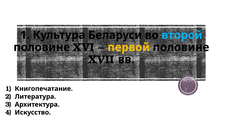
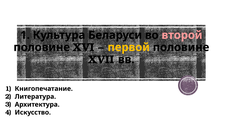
второй colour: light blue -> pink
